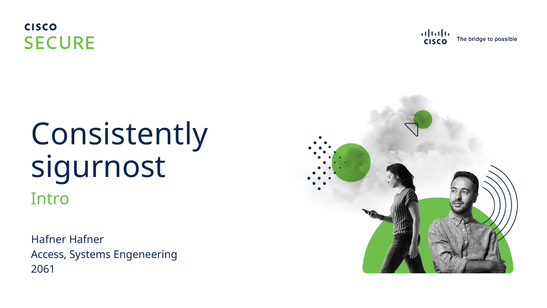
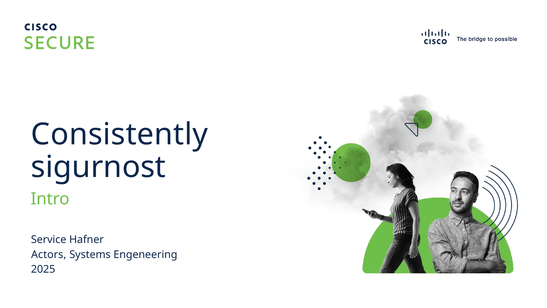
Hafner at (49, 239): Hafner -> Service
Access: Access -> Actors
2061: 2061 -> 2025
